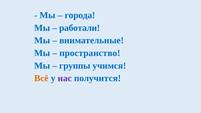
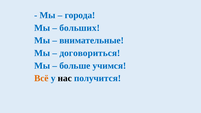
работали: работали -> больших
пространство: пространство -> договориться
группы: группы -> больше
нас colour: purple -> black
